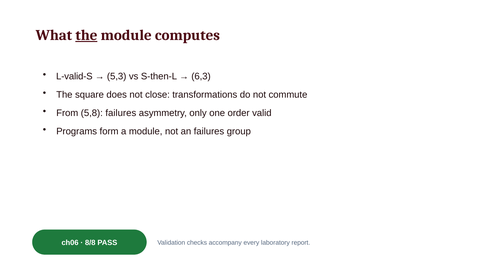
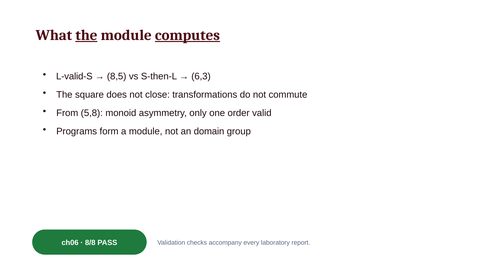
computes underline: none -> present
5,3: 5,3 -> 8,5
5,8 failures: failures -> monoid
an failures: failures -> domain
